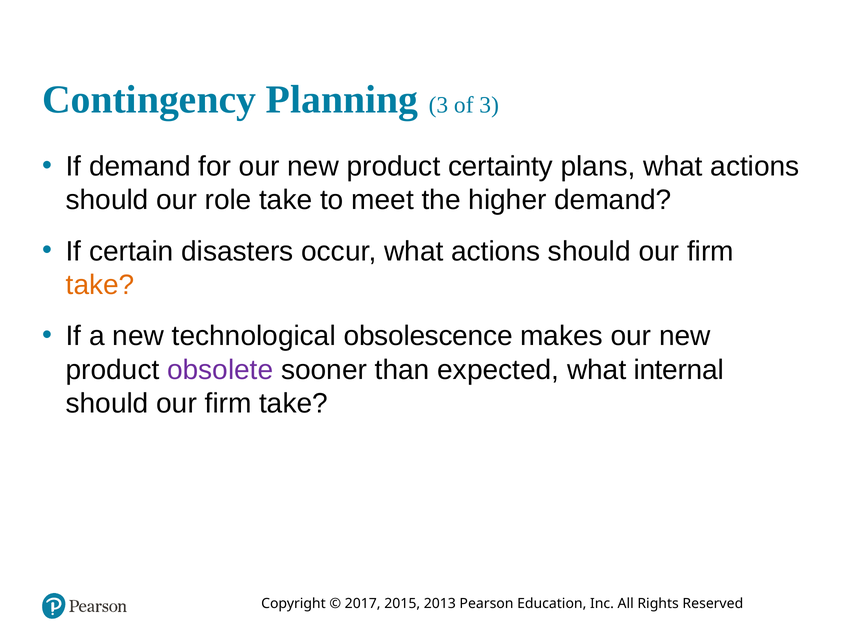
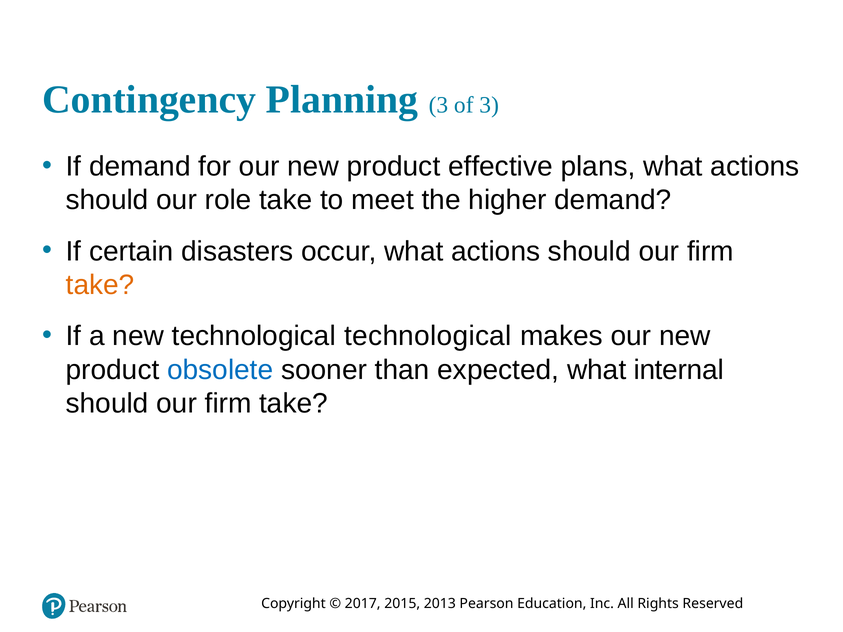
certainty: certainty -> effective
technological obsolescence: obsolescence -> technological
obsolete colour: purple -> blue
